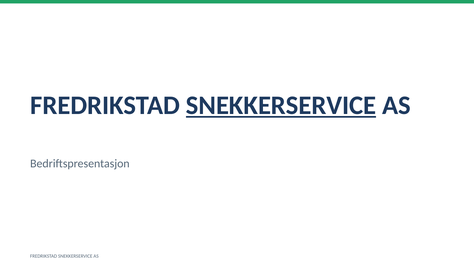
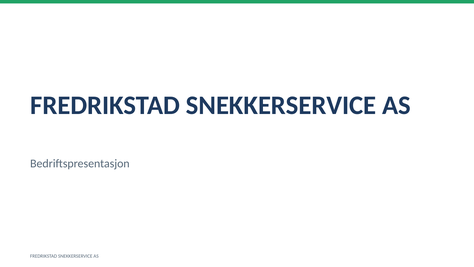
SNEKKERSERVICE at (281, 105) underline: present -> none
